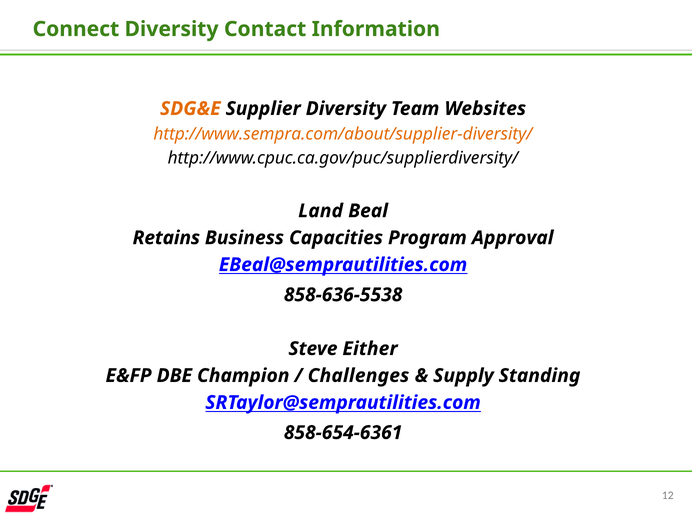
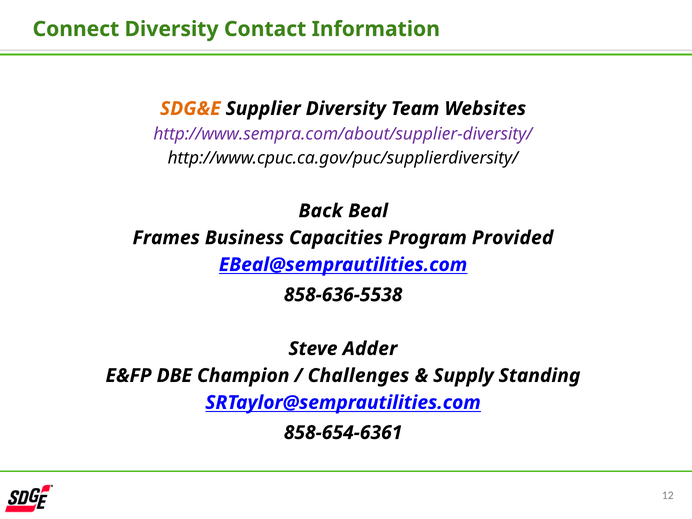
http://www.sempra.com/about/supplier-diversity/ colour: orange -> purple
Land: Land -> Back
Retains: Retains -> Frames
Approval: Approval -> Provided
Either: Either -> Adder
